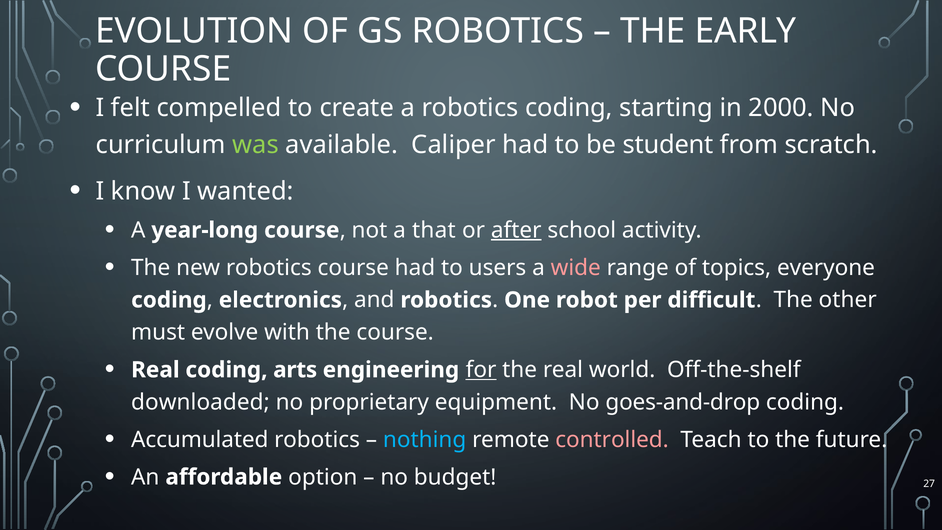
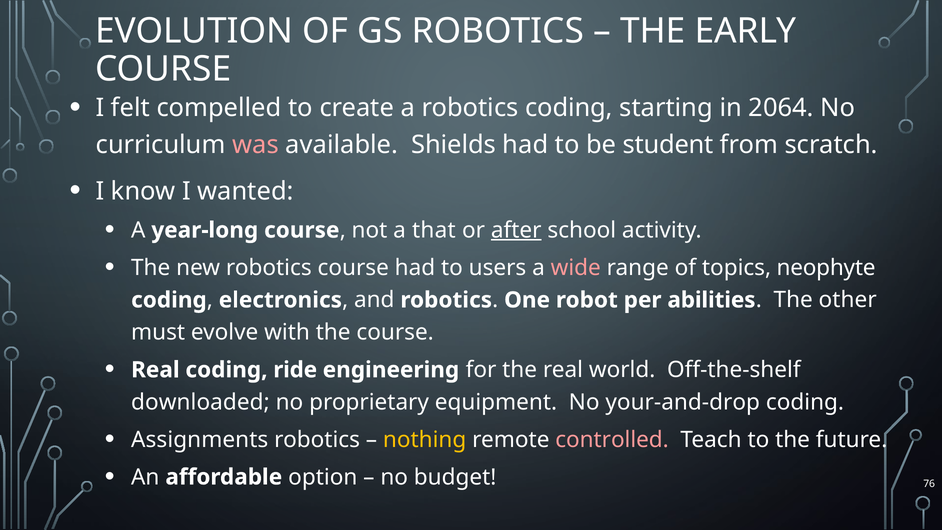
2000: 2000 -> 2064
was colour: light green -> pink
Caliper: Caliper -> Shields
everyone: everyone -> neophyte
difficult: difficult -> abilities
arts: arts -> ride
for underline: present -> none
goes-and-drop: goes-and-drop -> your-and-drop
Accumulated: Accumulated -> Assignments
nothing colour: light blue -> yellow
27: 27 -> 76
